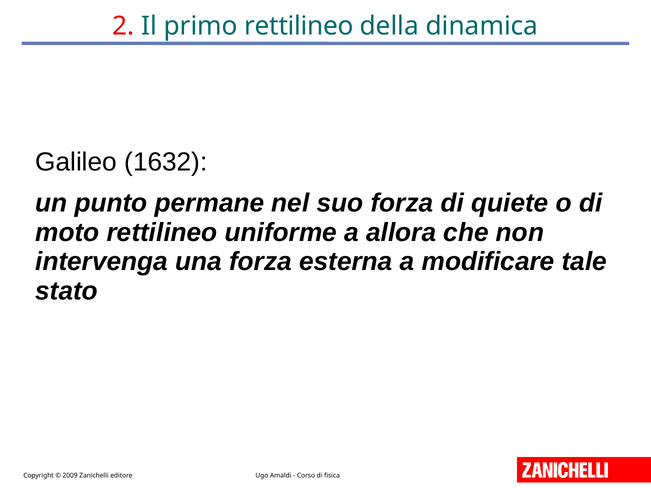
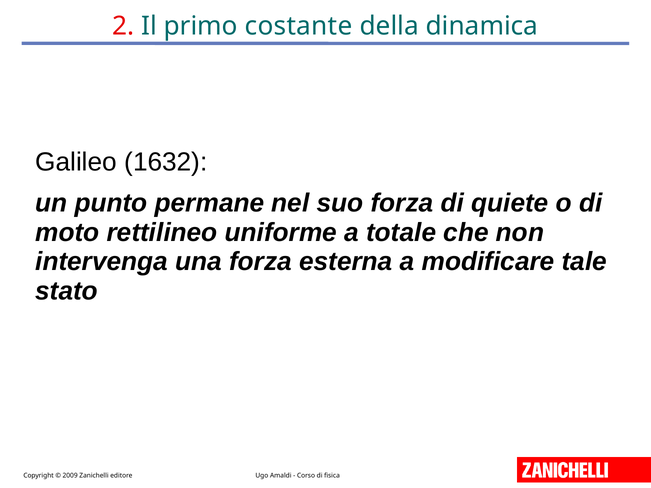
primo rettilineo: rettilineo -> costante
allora: allora -> totale
